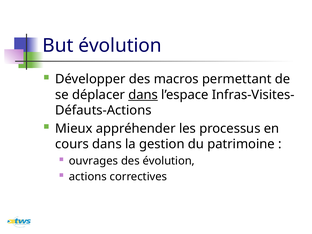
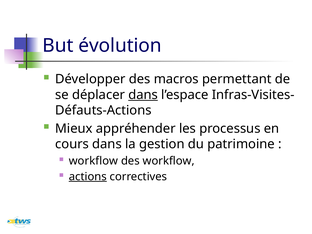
ouvrages at (93, 161): ouvrages -> workflow
des évolution: évolution -> workflow
actions underline: none -> present
